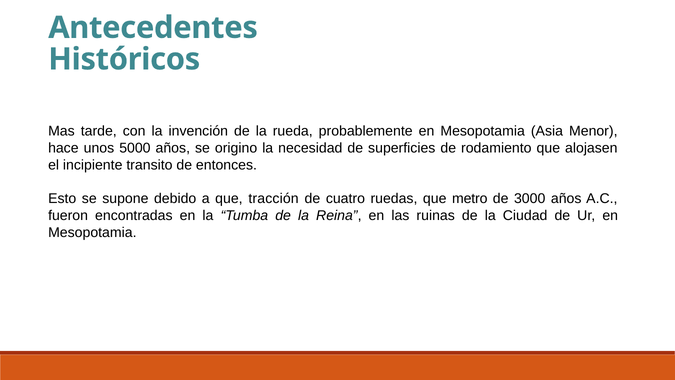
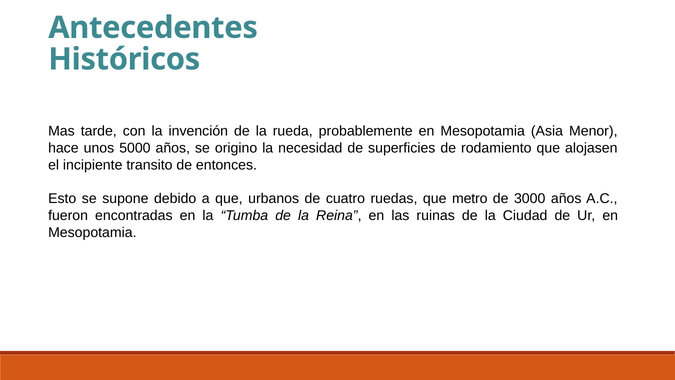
tracción: tracción -> urbanos
